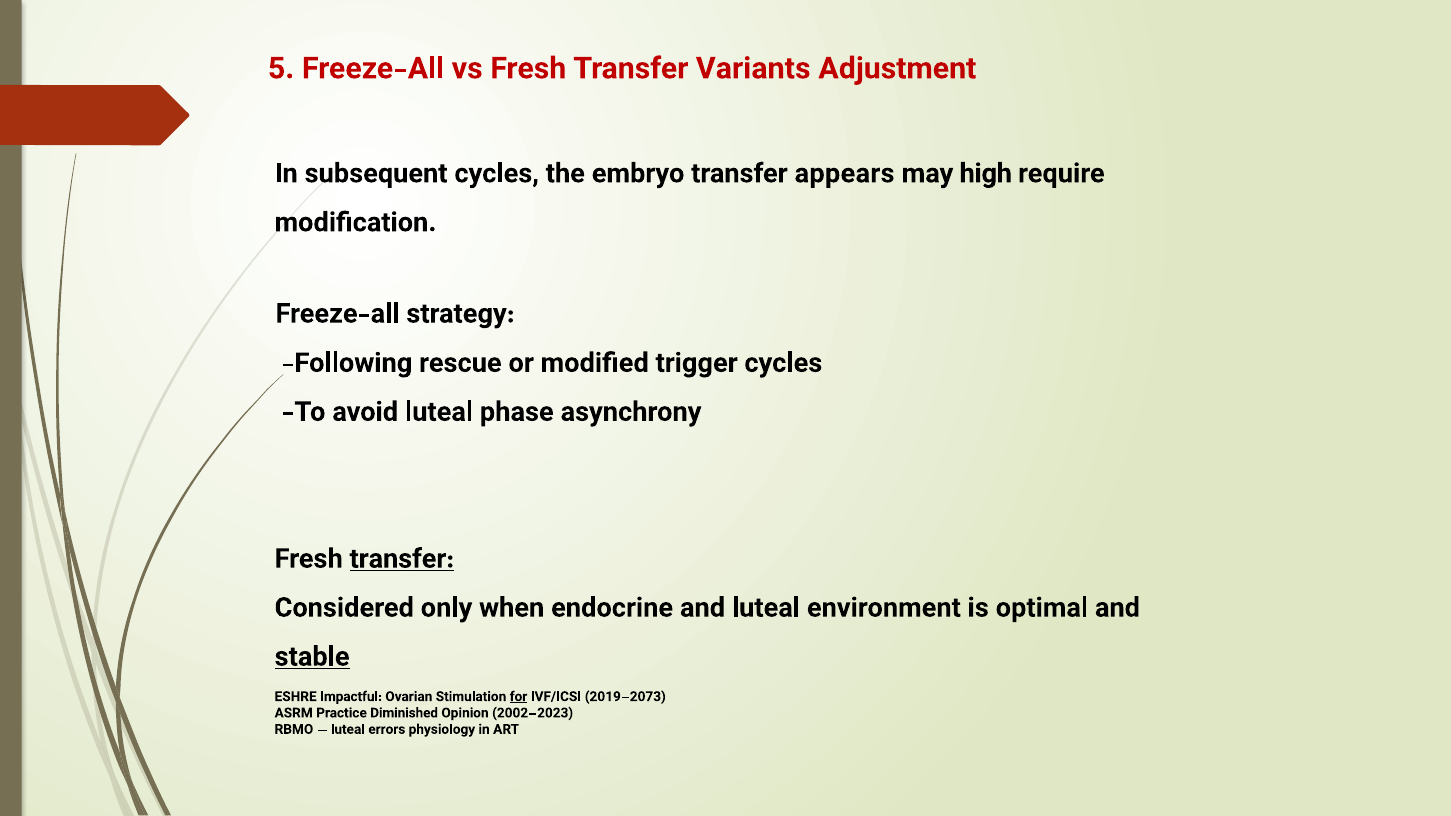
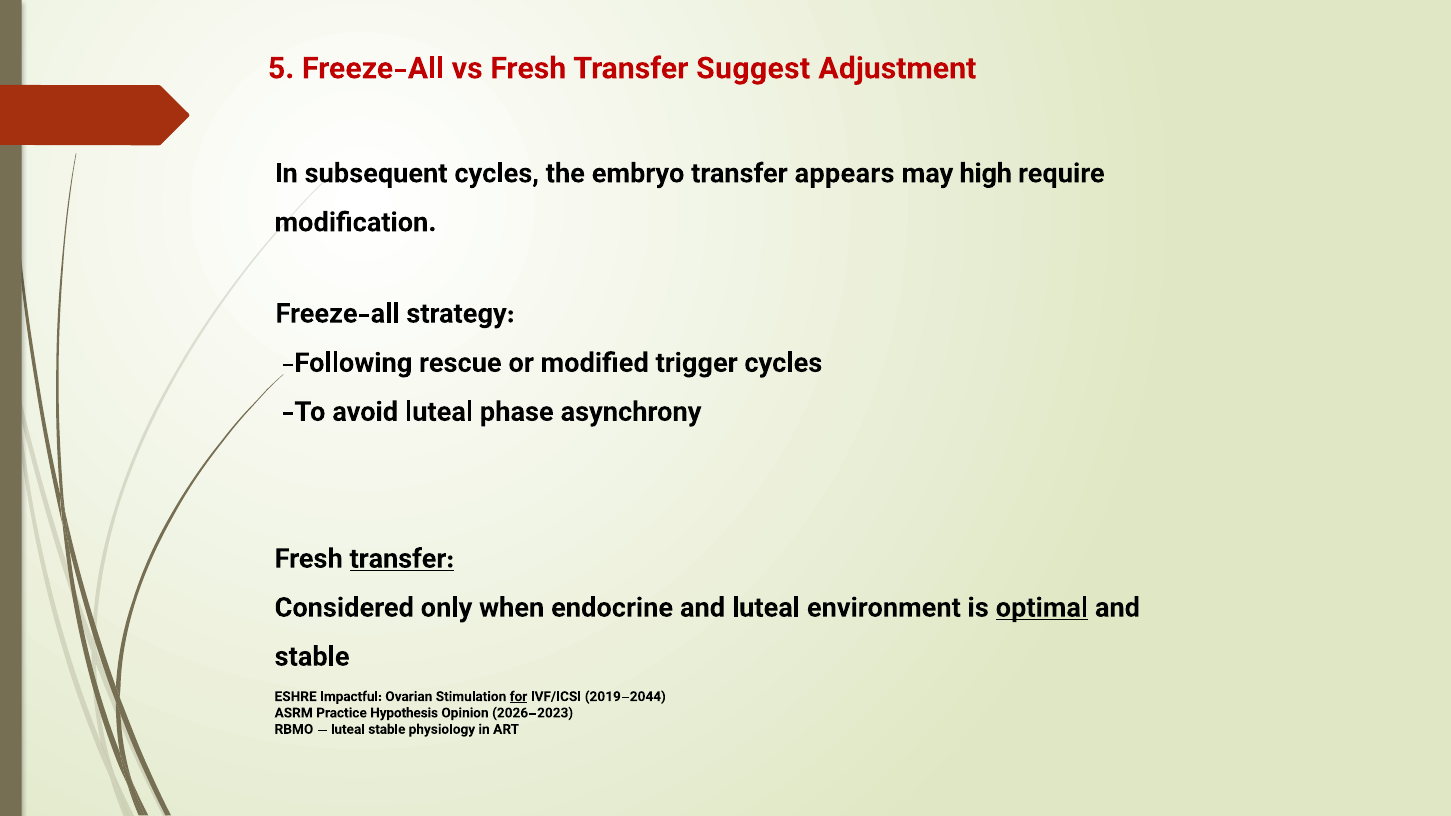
Variants: Variants -> Suggest
optimal underline: none -> present
stable at (312, 657) underline: present -> none
2019–2073: 2019–2073 -> 2019–2044
Diminished: Diminished -> Hypothesis
2002–2023: 2002–2023 -> 2026–2023
luteal errors: errors -> stable
